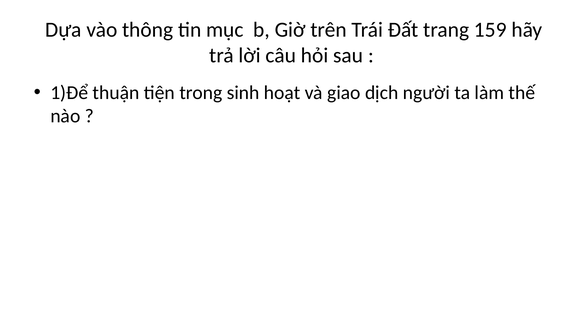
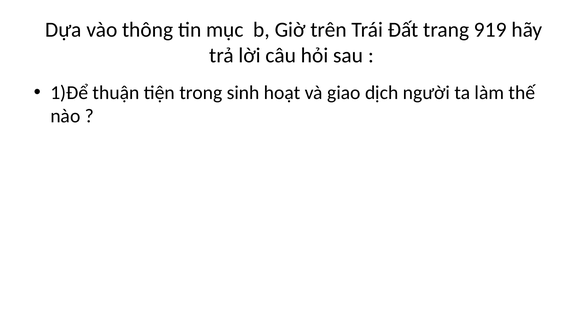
159: 159 -> 919
